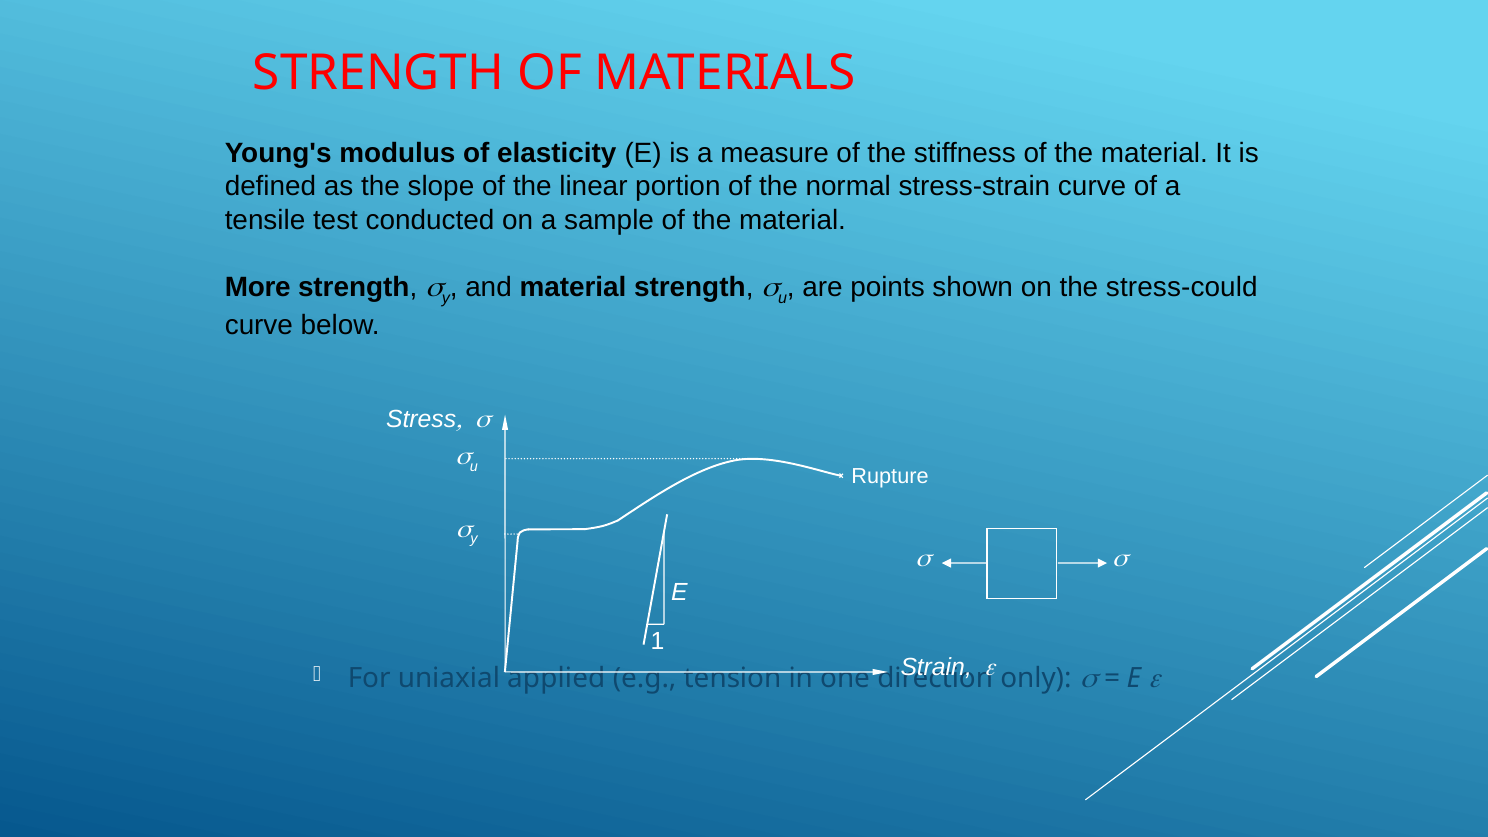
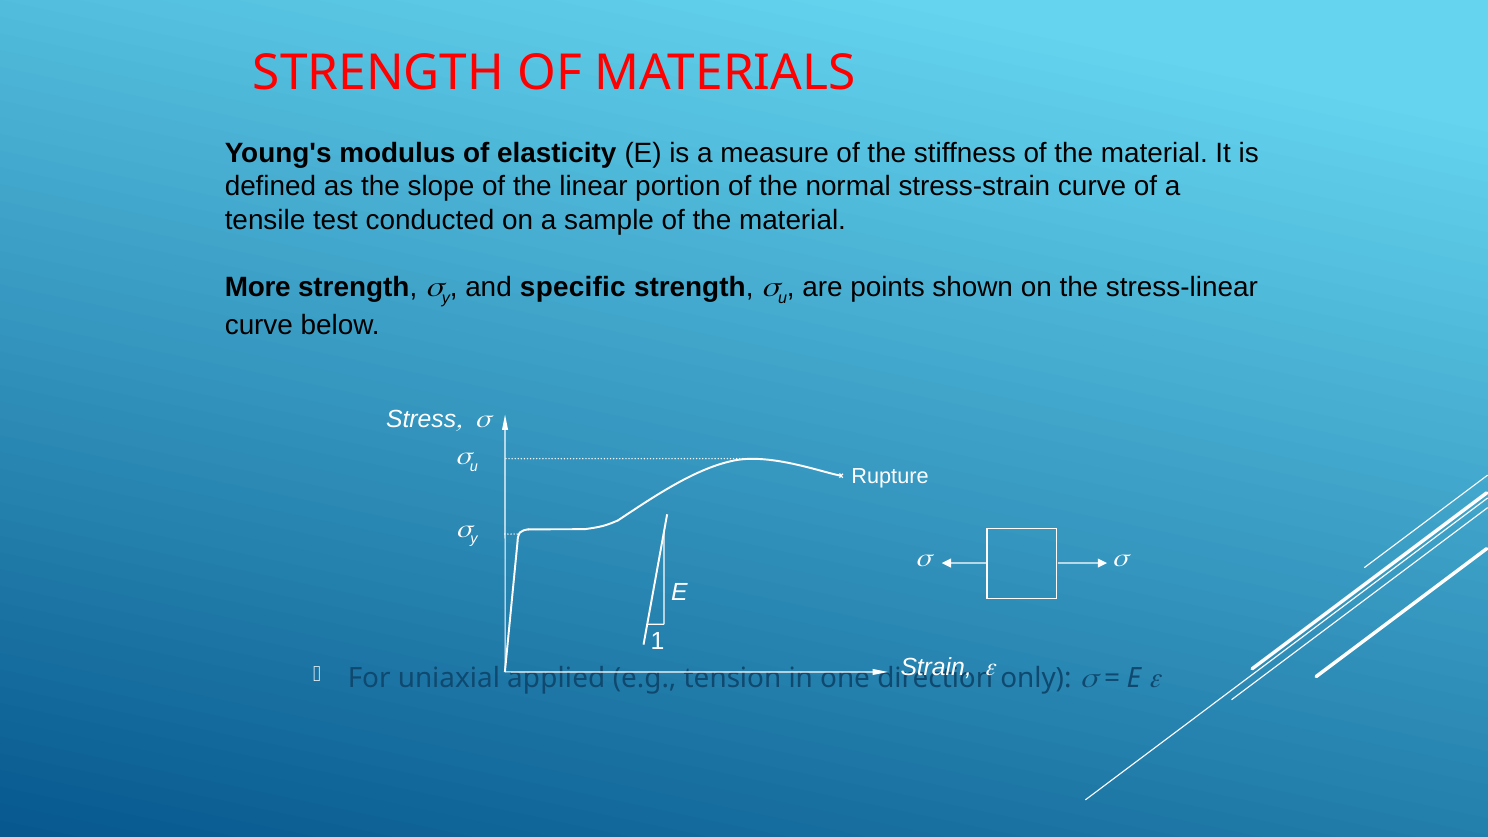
and material: material -> specific
stress-could: stress-could -> stress-linear
